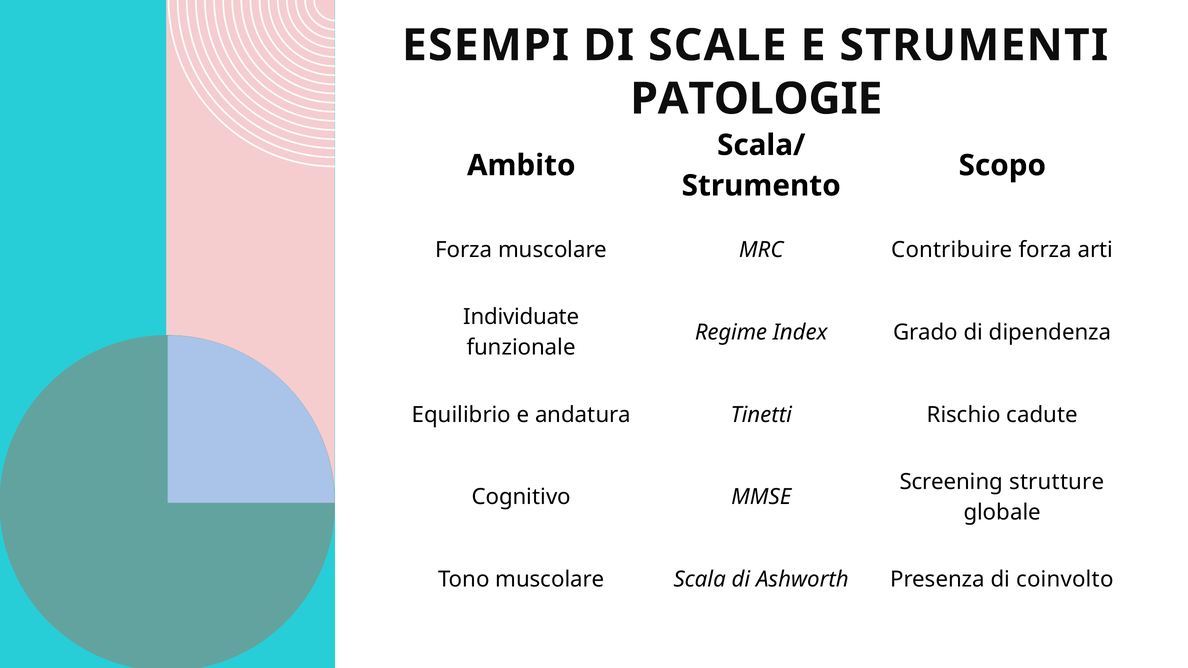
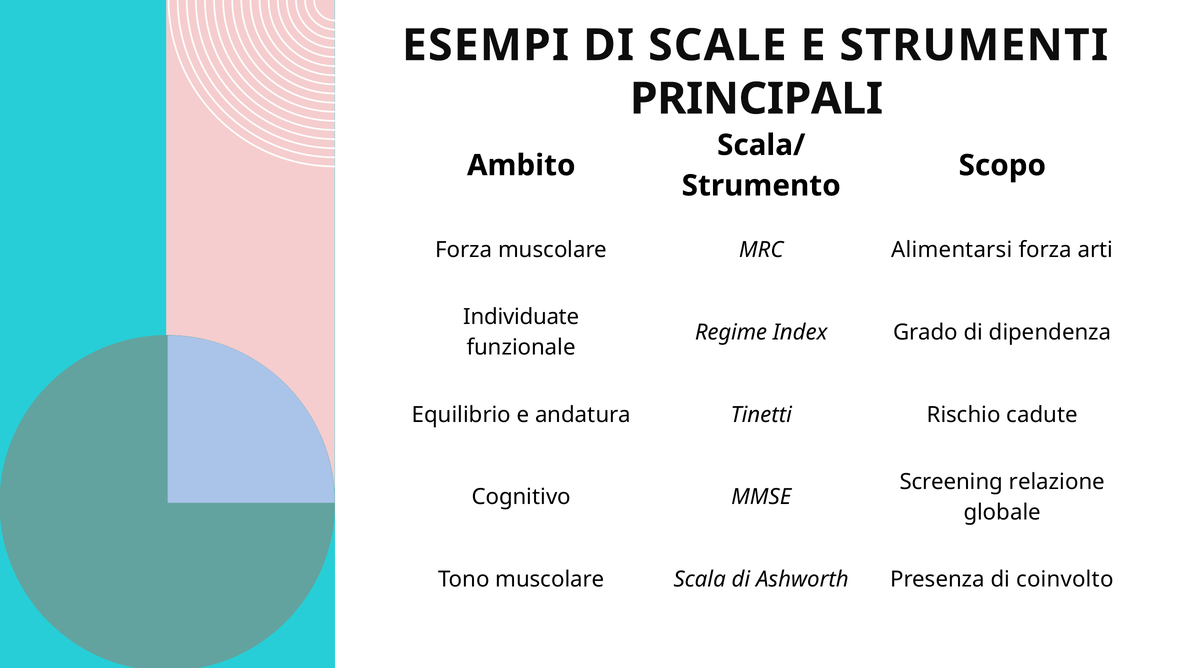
PATOLOGIE: PATOLOGIE -> PRINCIPALI
Contribuire: Contribuire -> Alimentarsi
strutture: strutture -> relazione
